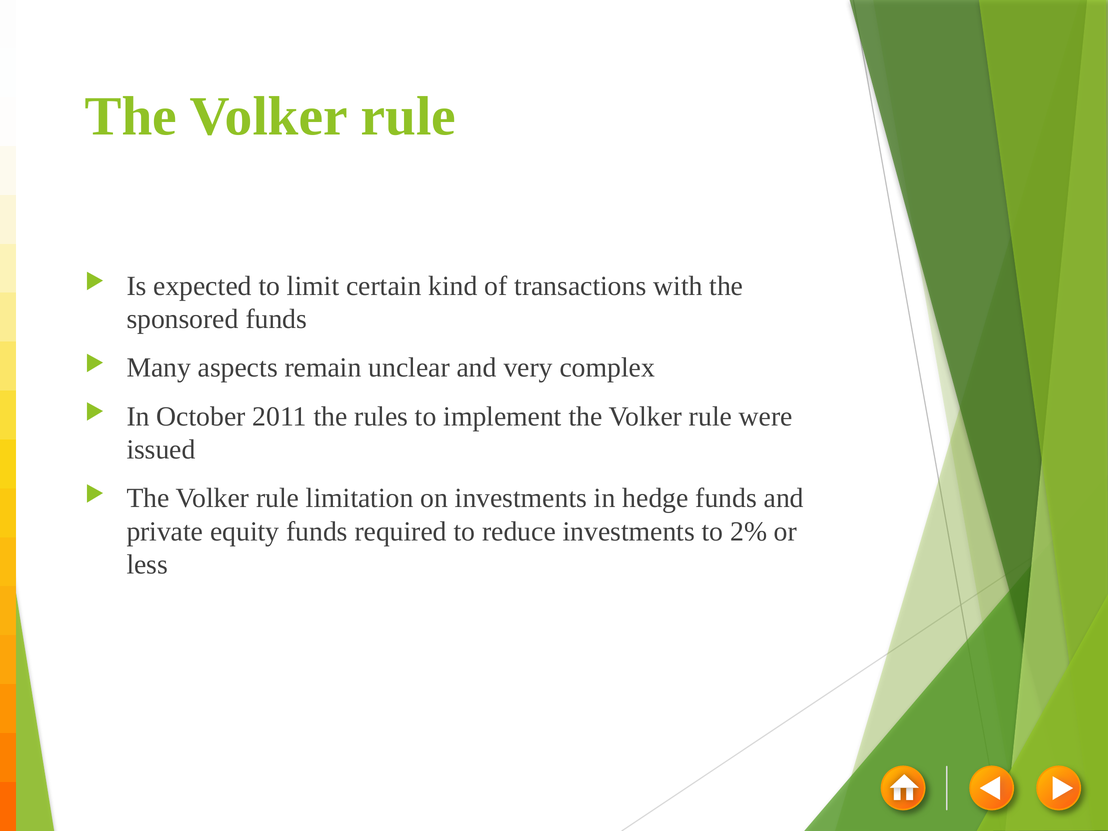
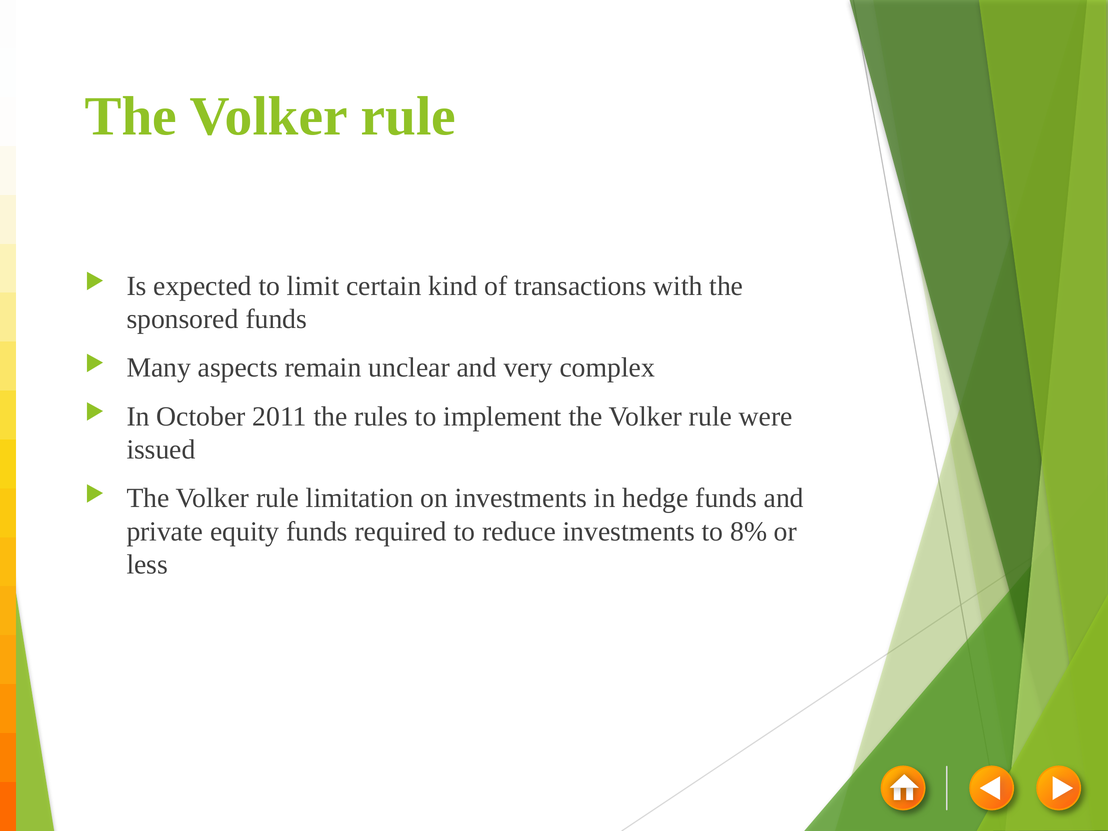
2%: 2% -> 8%
